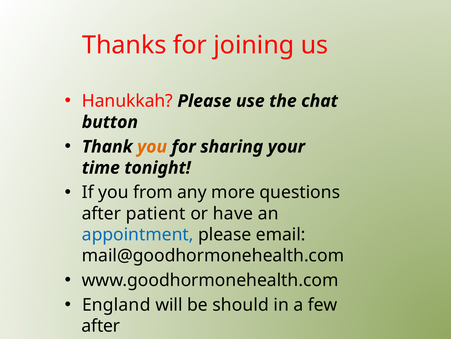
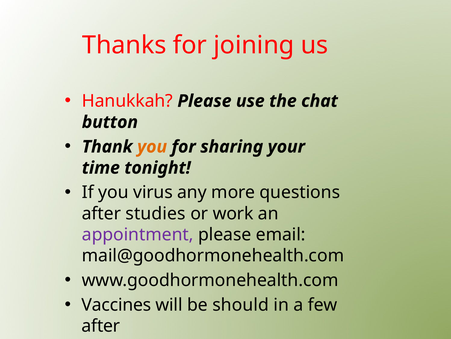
from: from -> virus
patient: patient -> studies
have: have -> work
appointment colour: blue -> purple
England: England -> Vaccines
